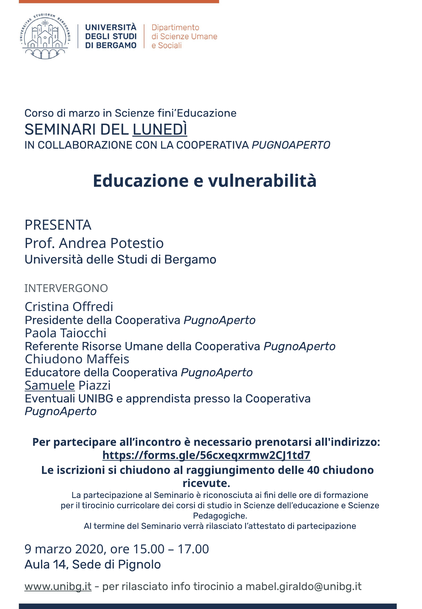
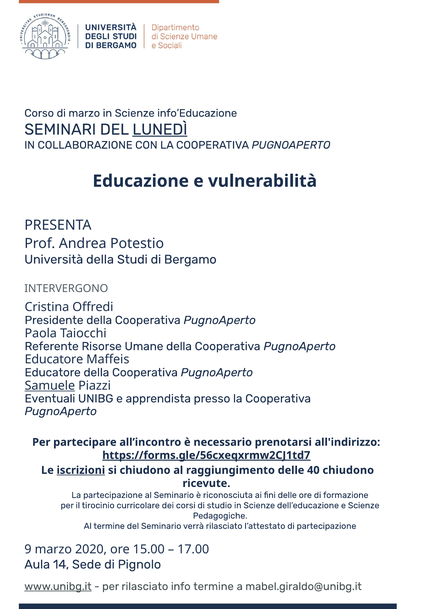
fini’Educazione: fini’Educazione -> info’Educazione
Università delle: delle -> della
Chiudono at (54, 360): Chiudono -> Educatore
https://forms.gle/56cxeqxrmw2CJ1td7 underline: none -> present
iscrizioni underline: none -> present
info tirocinio: tirocinio -> termine
